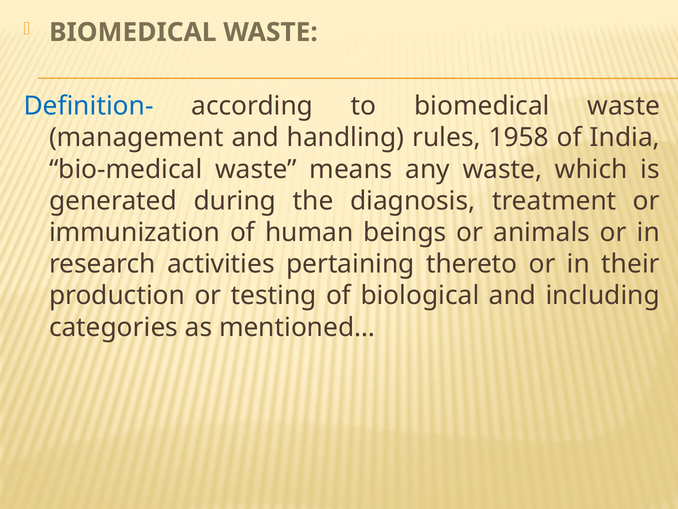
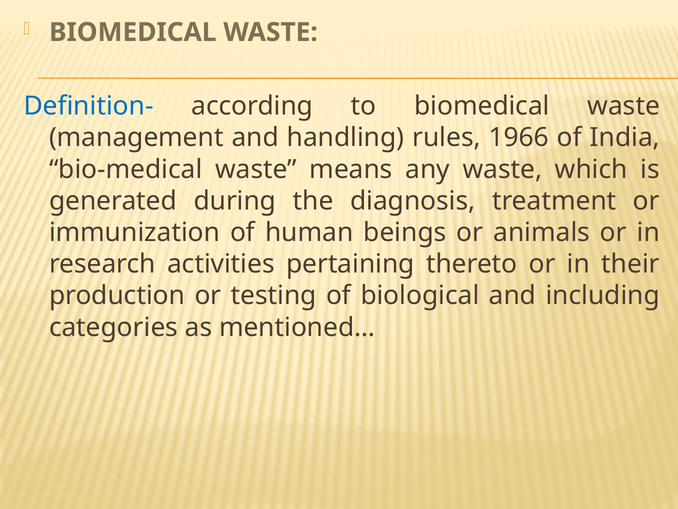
1958: 1958 -> 1966
